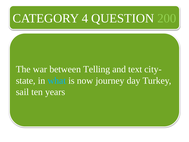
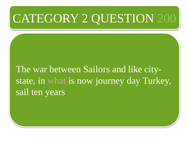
4: 4 -> 2
Telling: Telling -> Sailors
text: text -> like
what colour: light blue -> pink
